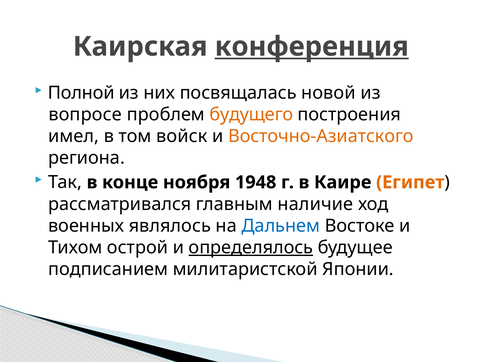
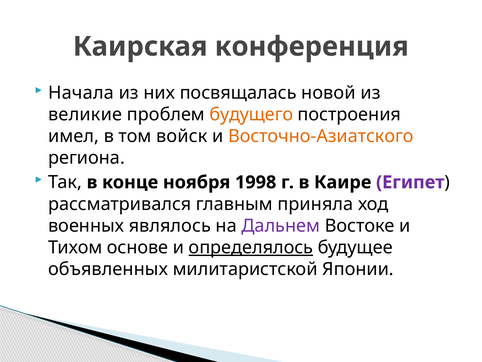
конференция underline: present -> none
Полной: Полной -> Начала
вопросе: вопросе -> великие
1948: 1948 -> 1998
Египет colour: orange -> purple
наличие: наличие -> приняла
Дальнем colour: blue -> purple
острой: острой -> основе
подписанием: подписанием -> объявленных
